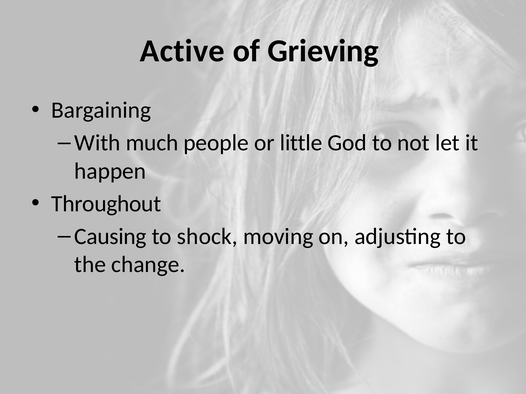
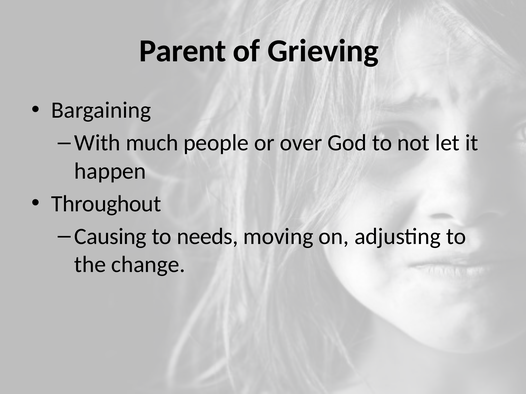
Active: Active -> Parent
little: little -> over
shock: shock -> needs
